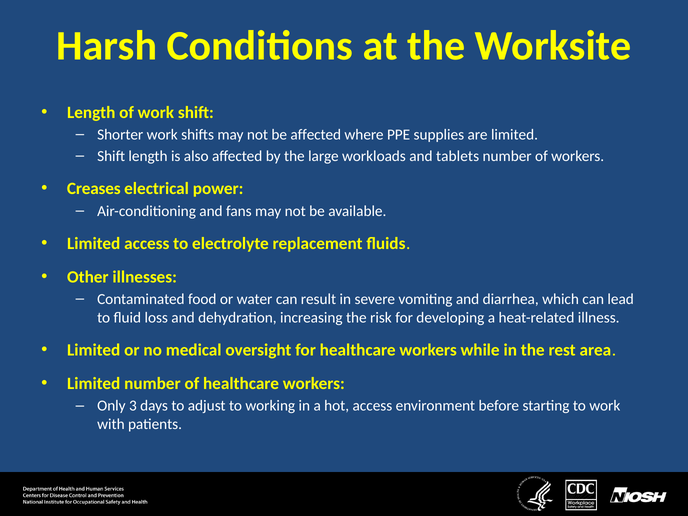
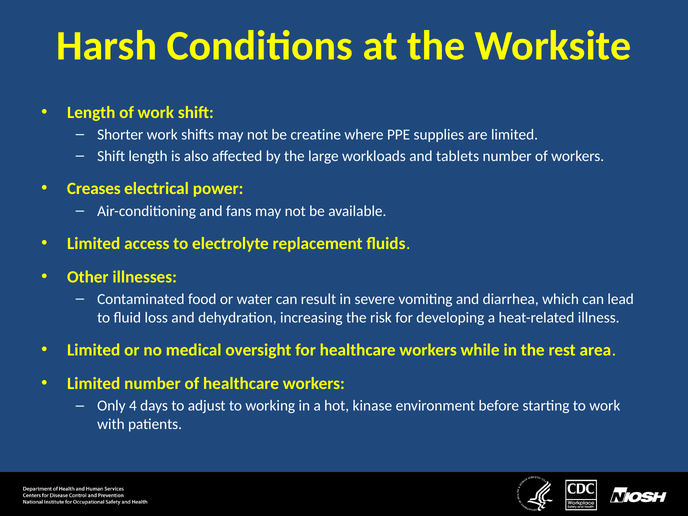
be affected: affected -> creatine
3: 3 -> 4
hot access: access -> kinase
